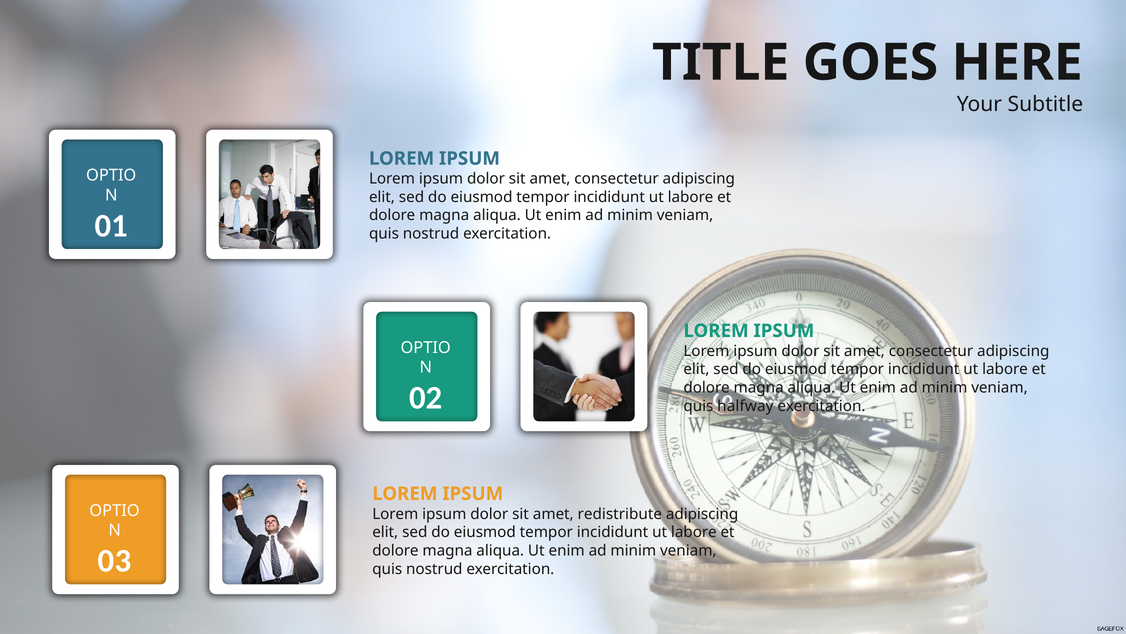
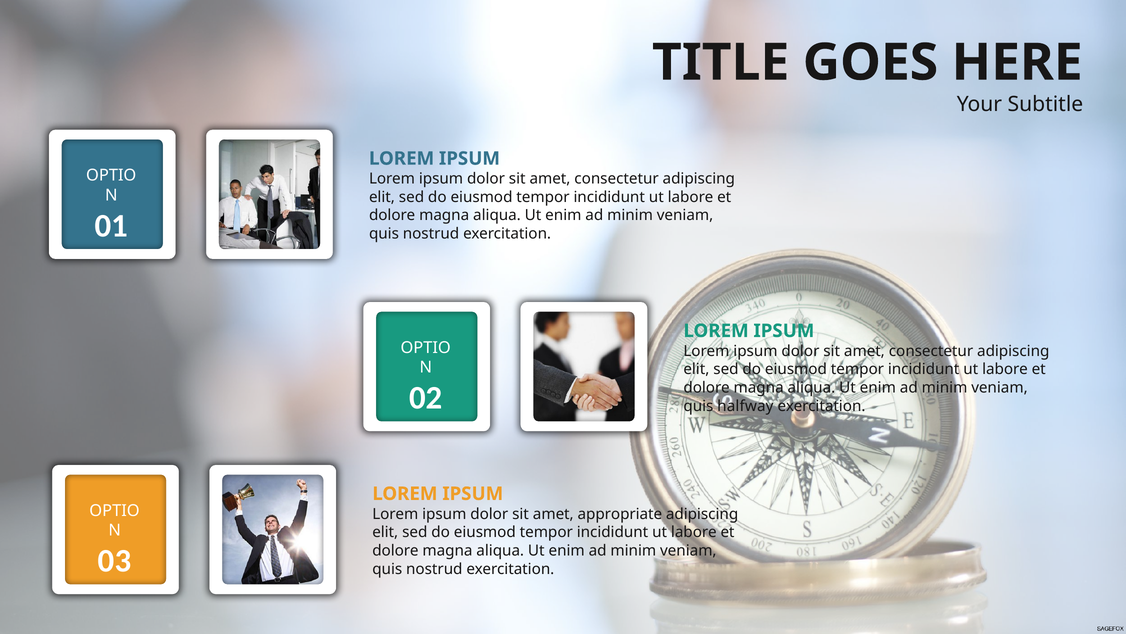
redistribute: redistribute -> appropriate
